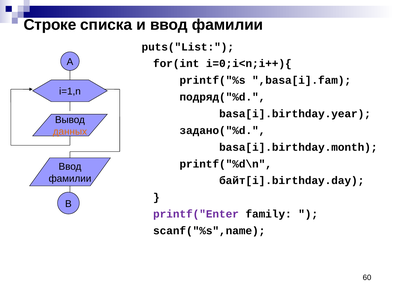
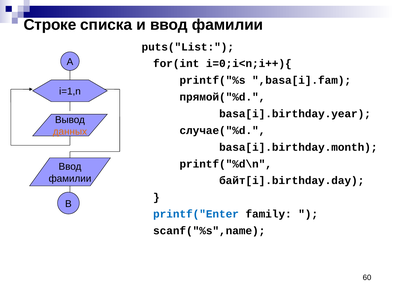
подряд("%d: подряд("%d -> прямой("%d
задано("%d: задано("%d -> случае("%d
printf("Enter colour: purple -> blue
